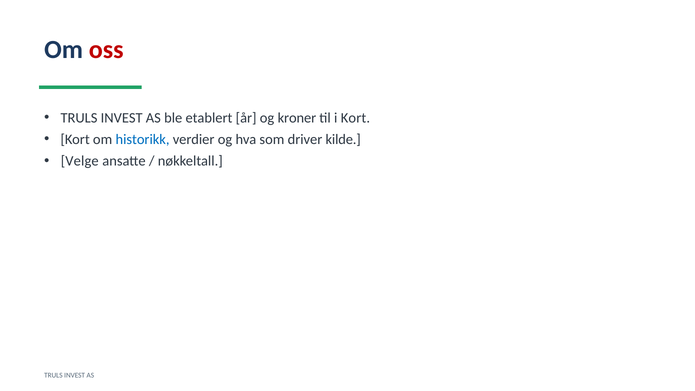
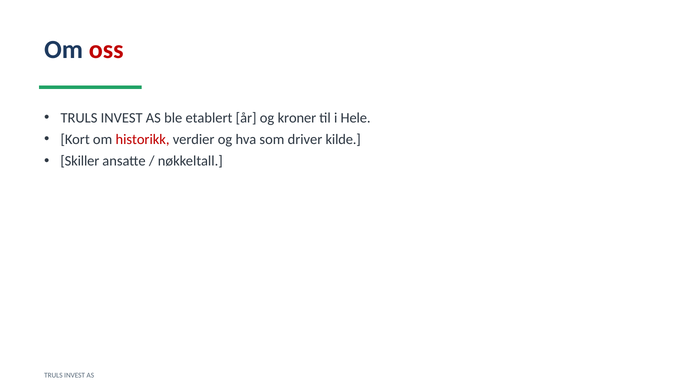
i Kort: Kort -> Hele
historikk colour: blue -> red
Velge: Velge -> Skiller
